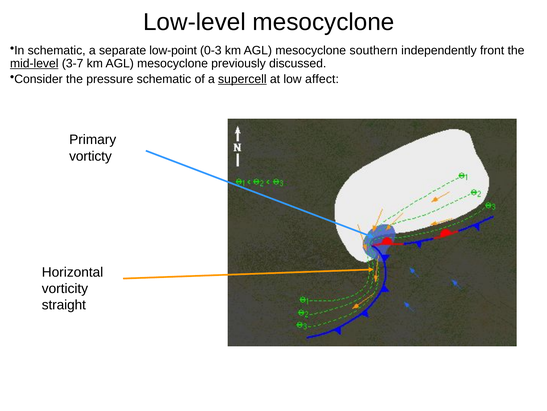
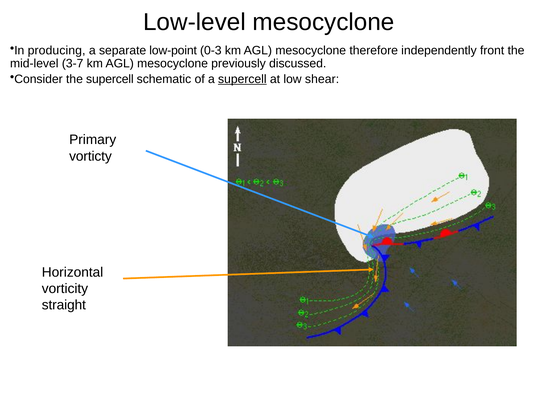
In schematic: schematic -> producing
southern: southern -> therefore
mid-level underline: present -> none
the pressure: pressure -> supercell
affect: affect -> shear
